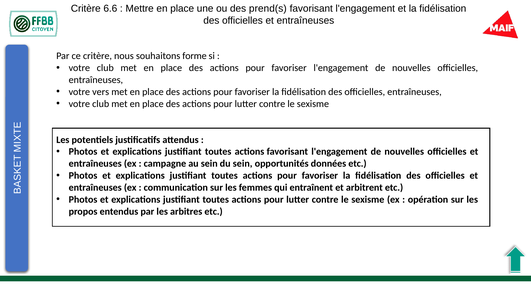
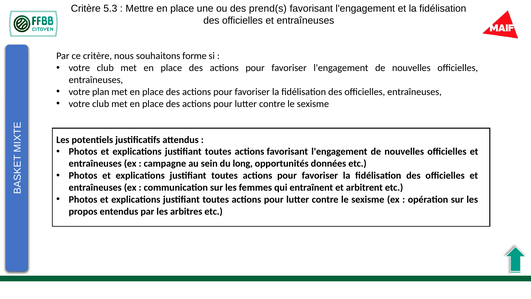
6.6: 6.6 -> 5.3
vers: vers -> plan
du sein: sein -> long
